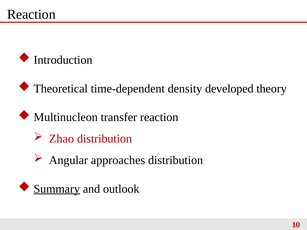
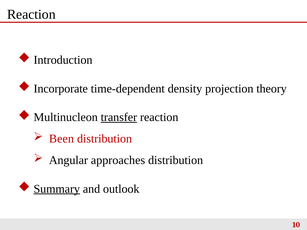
Theoretical: Theoretical -> Incorporate
developed: developed -> projection
transfer underline: none -> present
Zhao: Zhao -> Been
